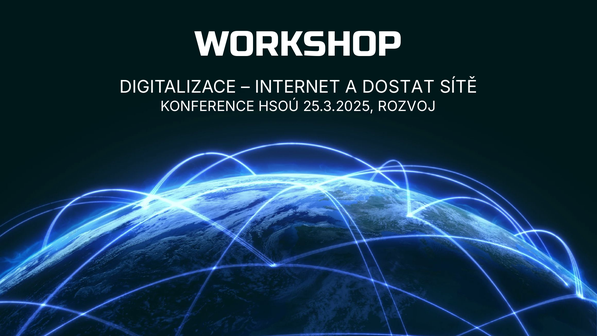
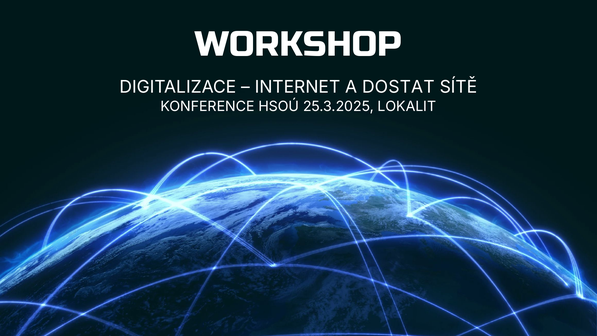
ROZVOJ: ROZVOJ -> LOKALIT
